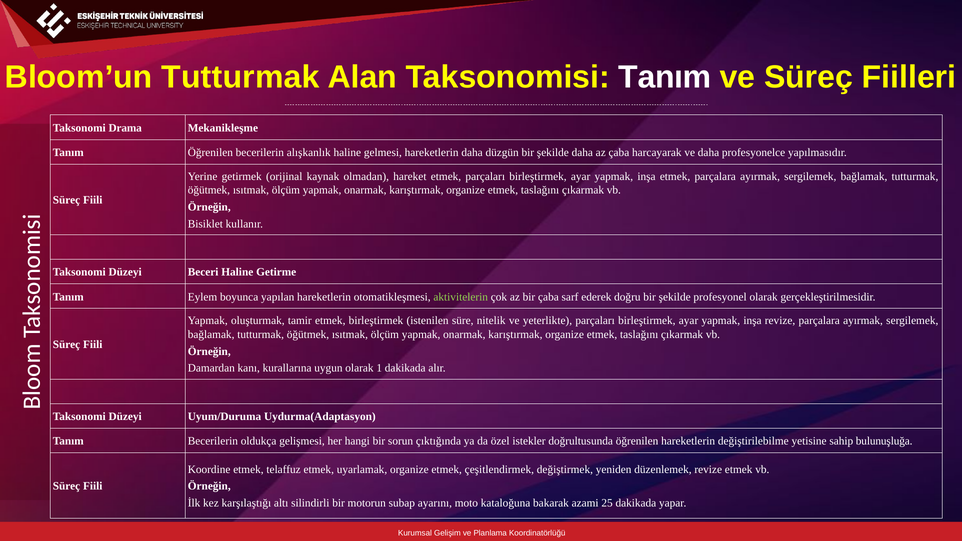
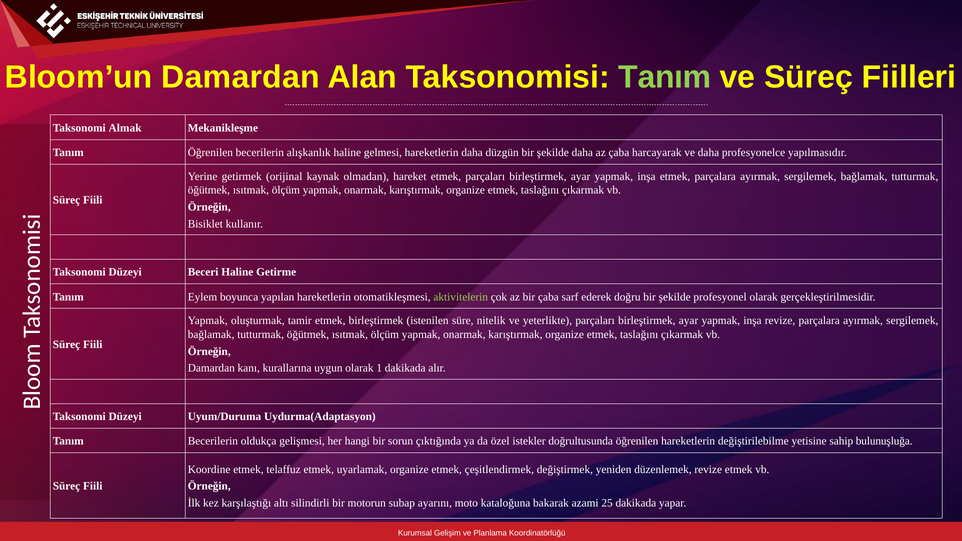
Bloom’un Tutturmak: Tutturmak -> Damardan
Tanım at (665, 77) colour: white -> light green
Drama: Drama -> Almak
